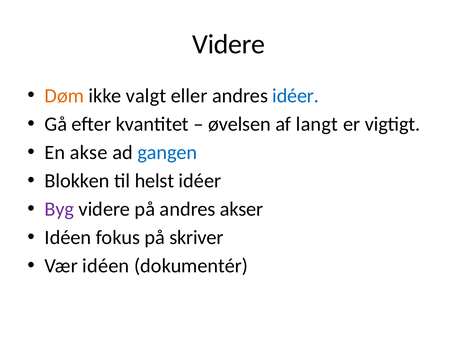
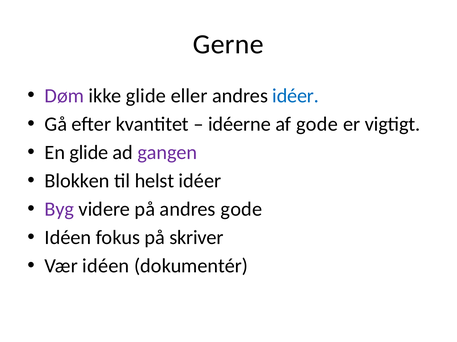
Videre at (229, 44): Videre -> Gerne
Døm colour: orange -> purple
ikke valgt: valgt -> glide
øvelsen: øvelsen -> idéerne
af langt: langt -> gode
En akse: akse -> glide
gangen colour: blue -> purple
andres akser: akser -> gode
